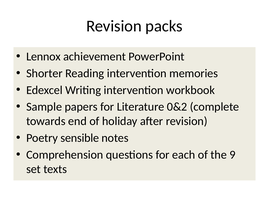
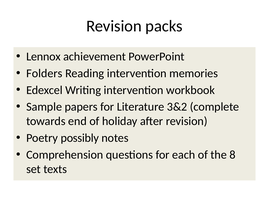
Shorter: Shorter -> Folders
0&2: 0&2 -> 3&2
sensible: sensible -> possibly
9: 9 -> 8
